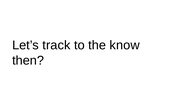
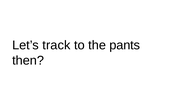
know: know -> pants
